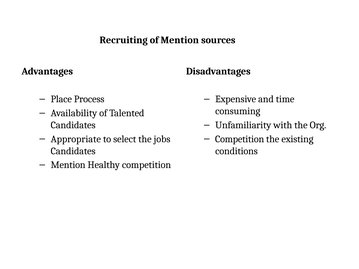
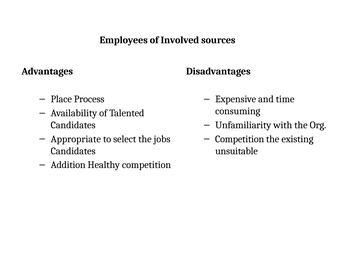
Recruiting: Recruiting -> Employees
of Mention: Mention -> Involved
conditions: conditions -> unsuitable
Mention at (68, 165): Mention -> Addition
